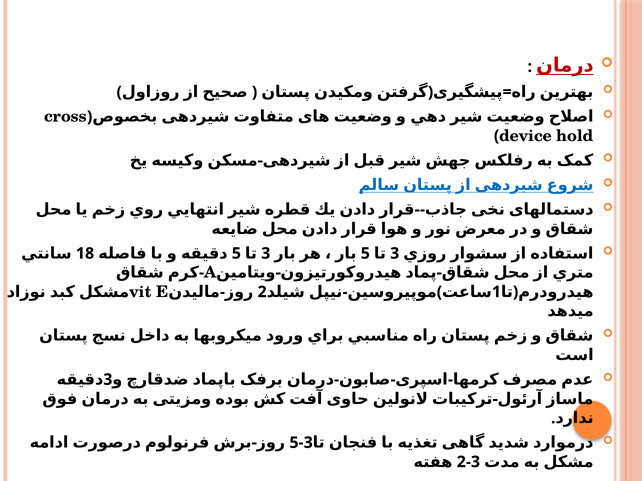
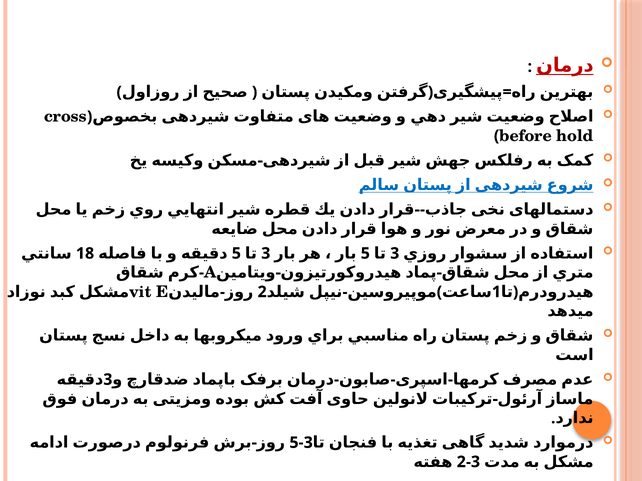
device: device -> before
